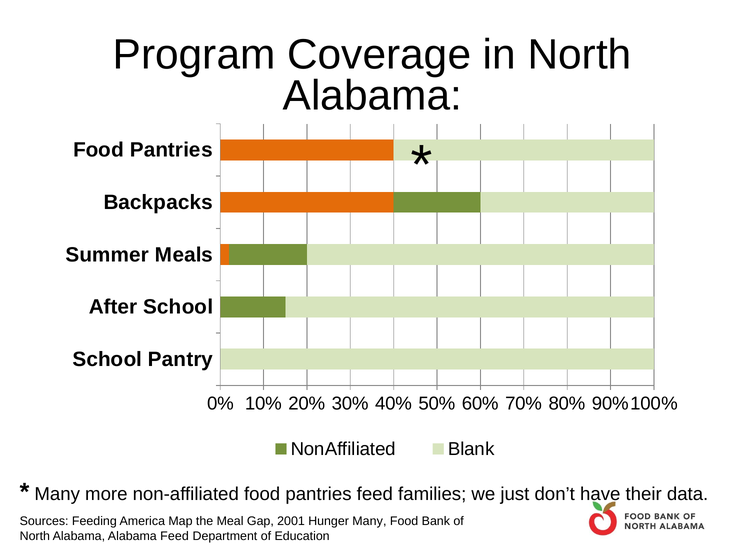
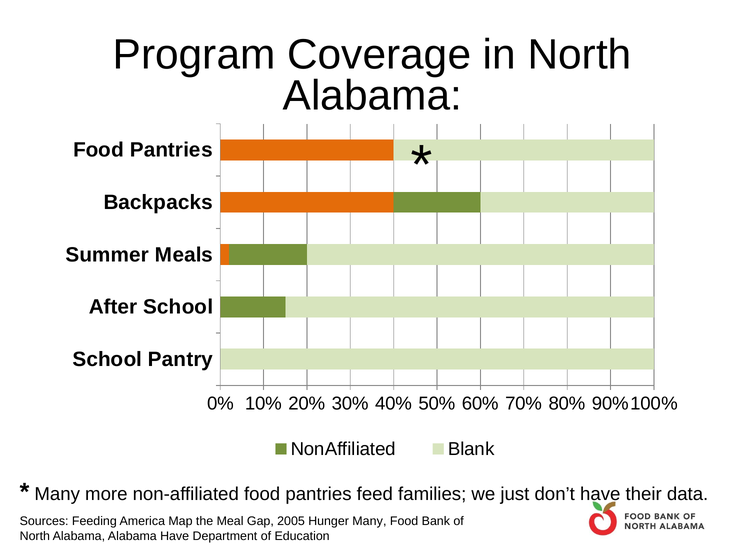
2001: 2001 -> 2005
Alabama Feed: Feed -> Have
